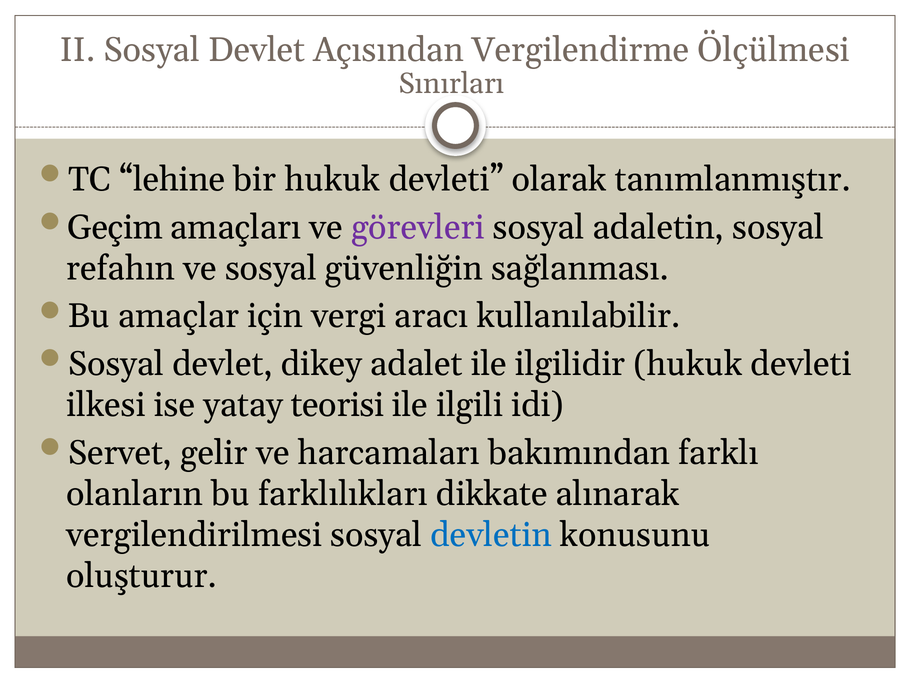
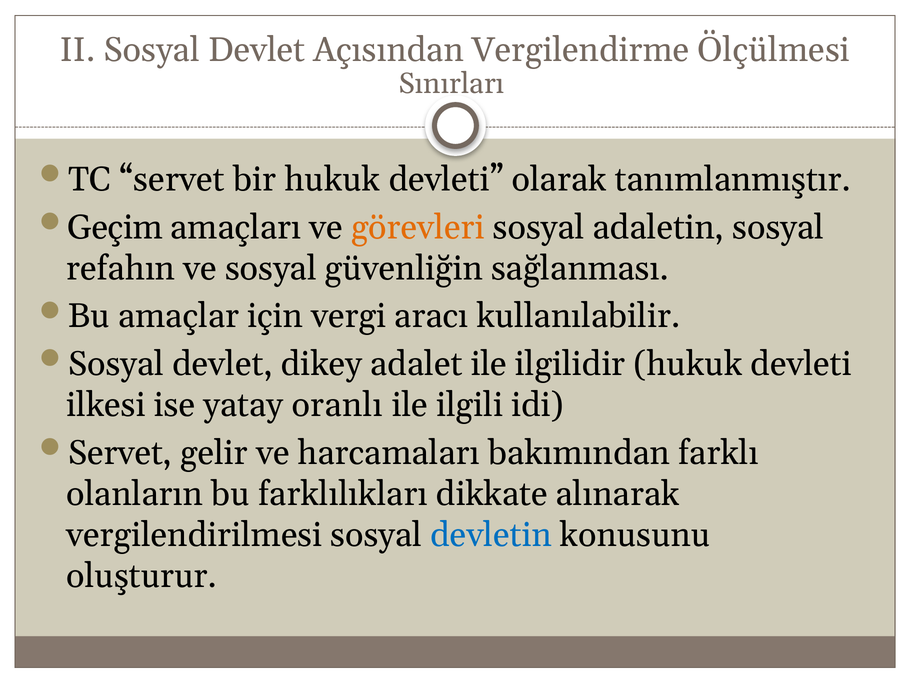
TC lehine: lehine -> servet
görevleri colour: purple -> orange
teorisi: teorisi -> oranlı
